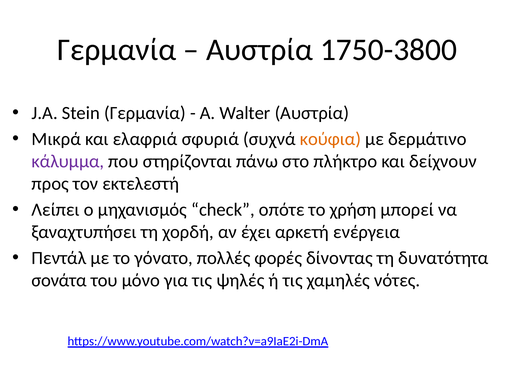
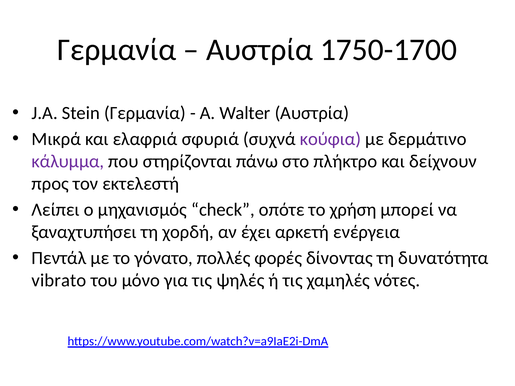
1750-3800: 1750-3800 -> 1750-1700
κούφια colour: orange -> purple
σονάτα: σονάτα -> vibrato
